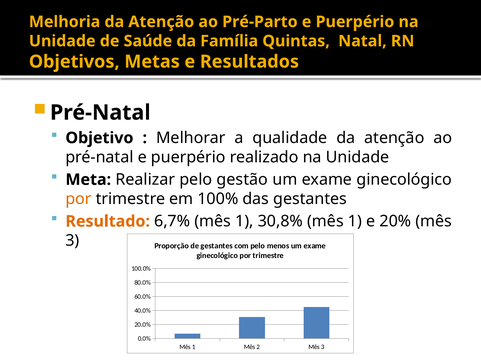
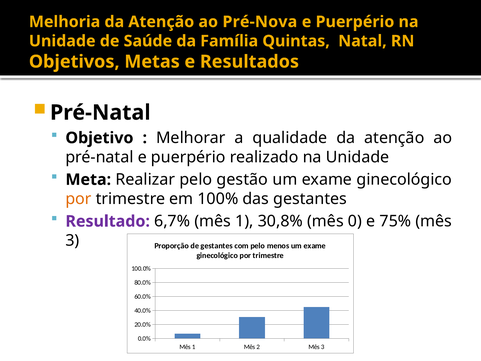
Pré-Parto: Pré-Parto -> Pré-Nova
Resultado colour: orange -> purple
30,8% mês 1: 1 -> 0
20%: 20% -> 75%
